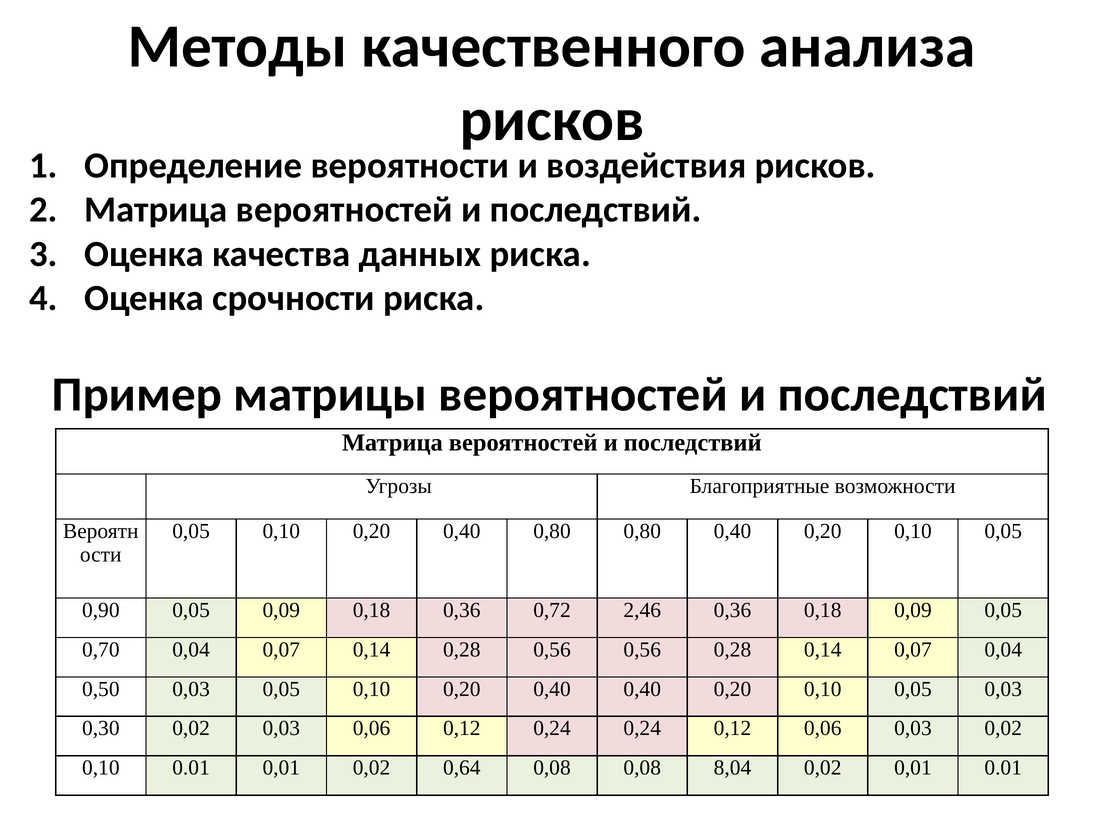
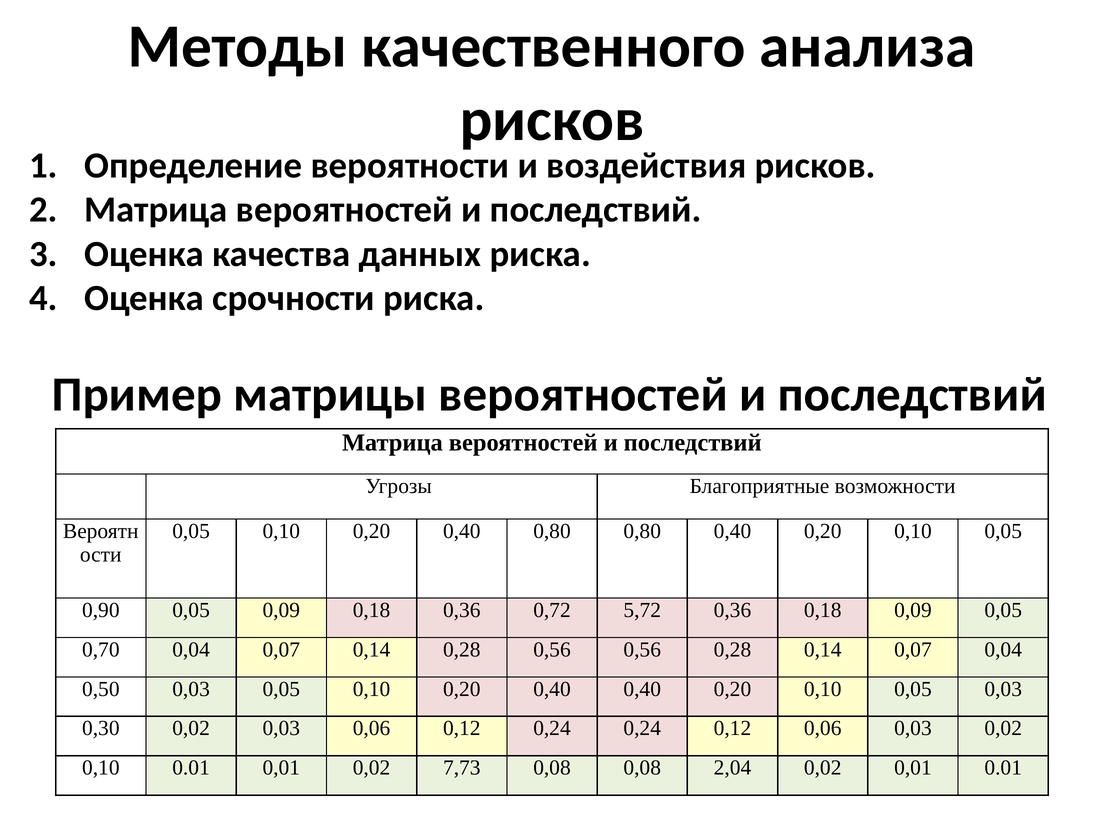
2,46: 2,46 -> 5,72
0,64: 0,64 -> 7,73
8,04: 8,04 -> 2,04
